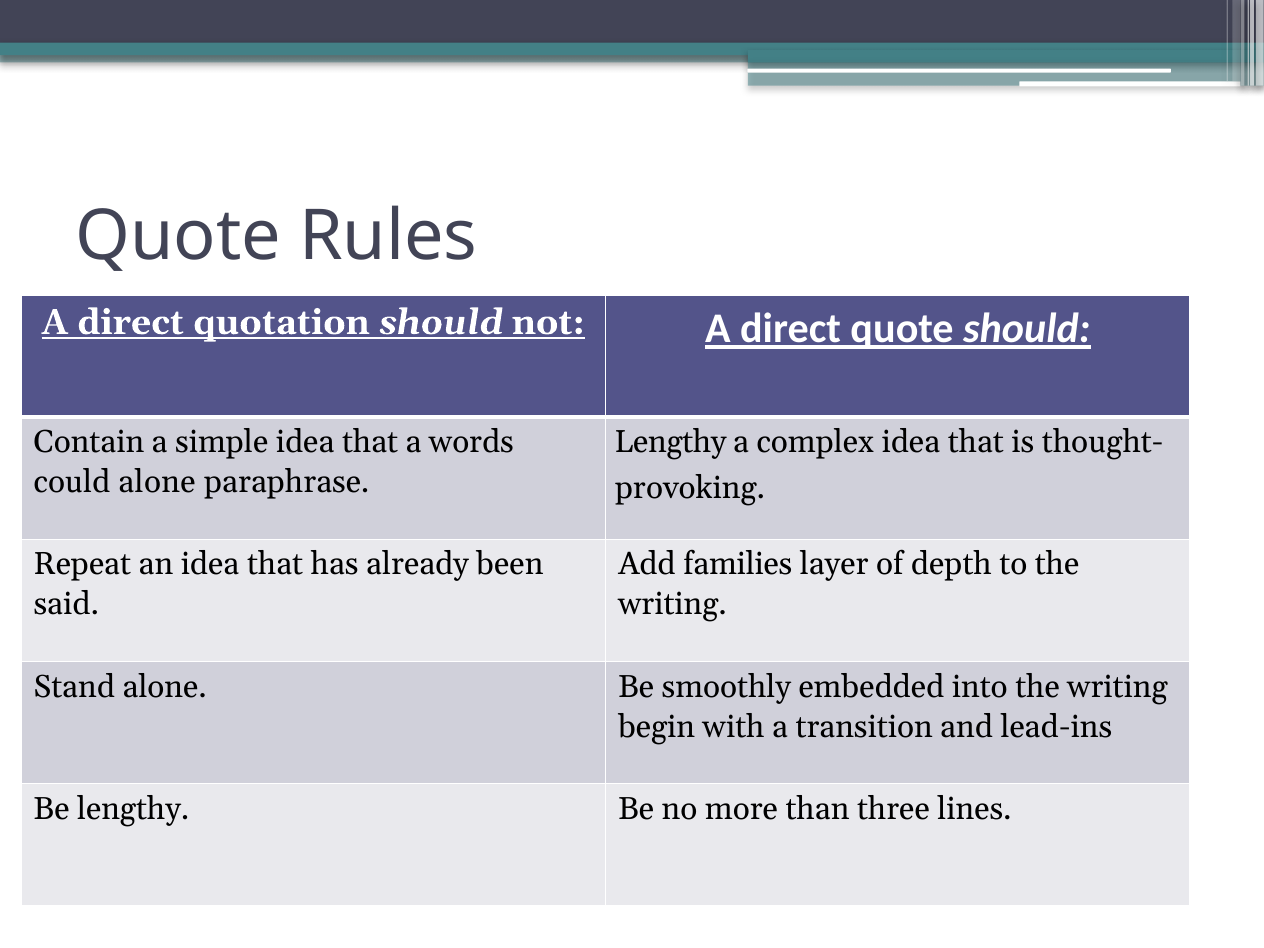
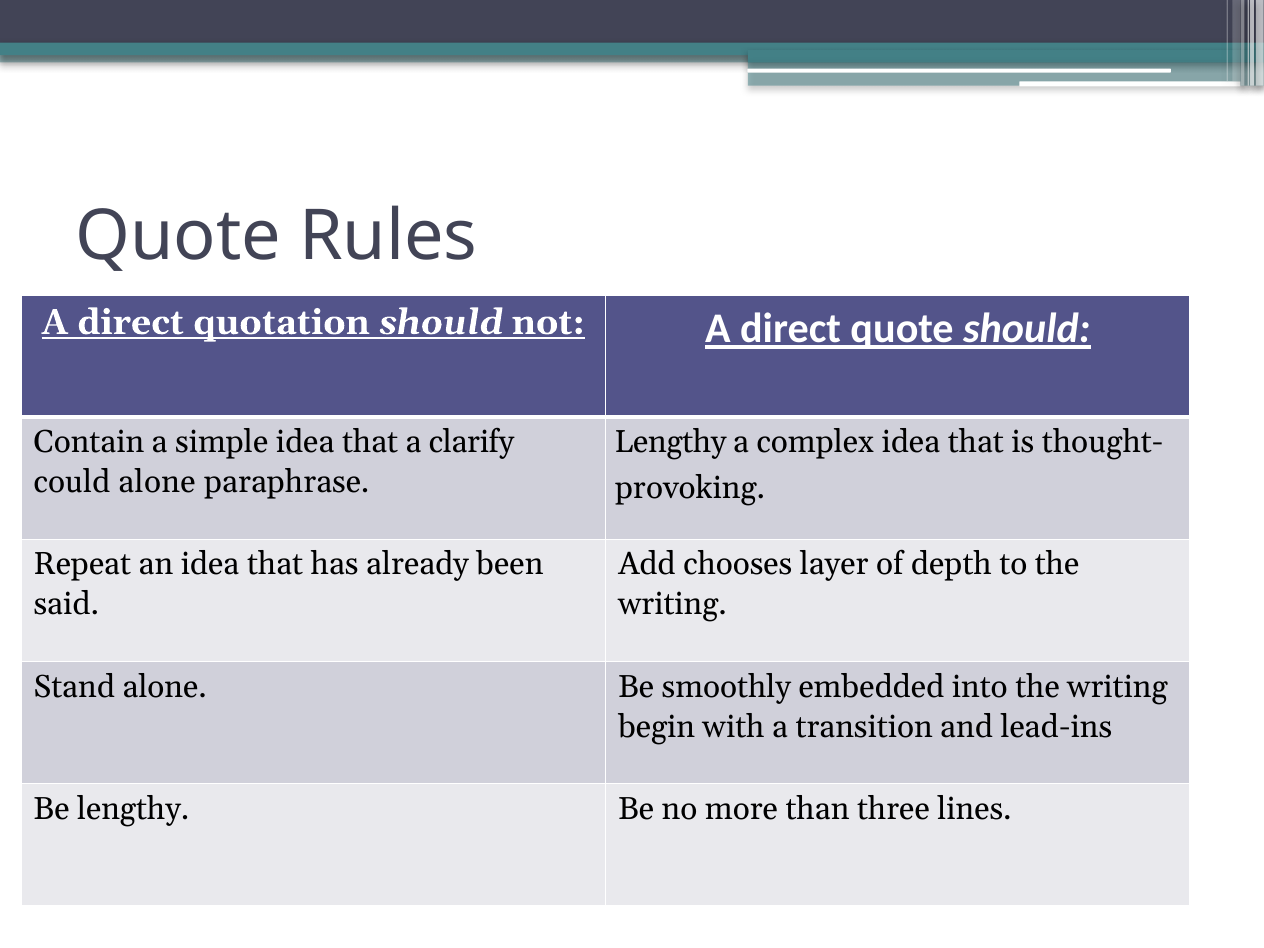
words: words -> clarify
families: families -> chooses
